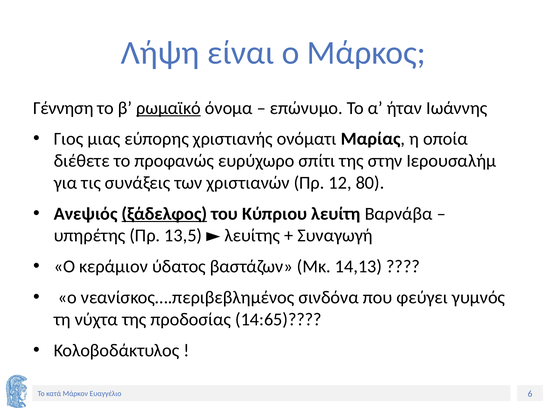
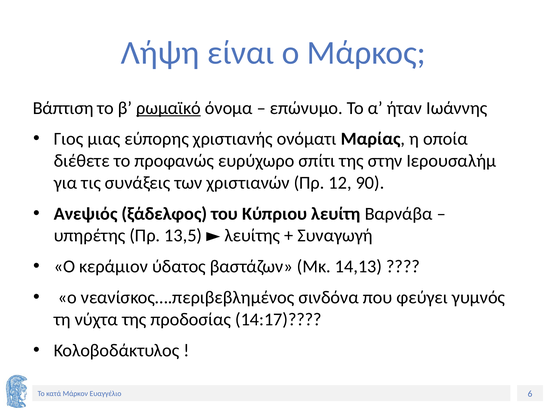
Γέννηση: Γέννηση -> Βάπτιση
80: 80 -> 90
ξάδελφος underline: present -> none
14:65: 14:65 -> 14:17
